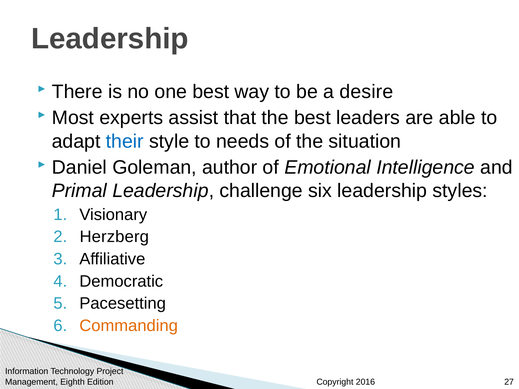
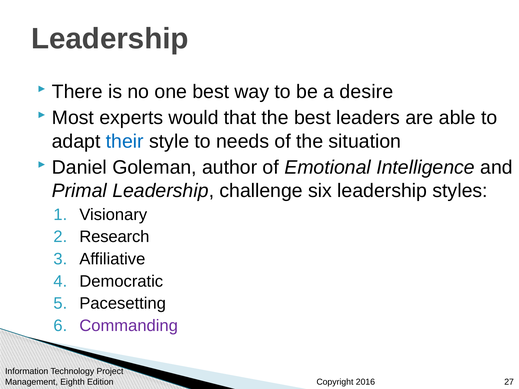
assist: assist -> would
Herzberg: Herzberg -> Research
Commanding colour: orange -> purple
